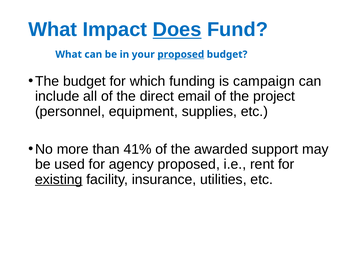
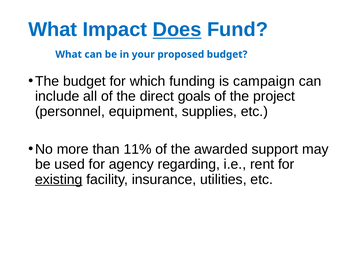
proposed at (181, 54) underline: present -> none
email: email -> goals
41%: 41% -> 11%
agency proposed: proposed -> regarding
